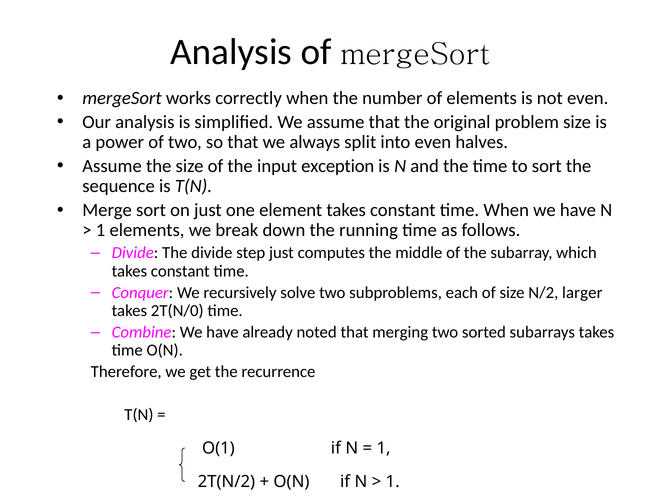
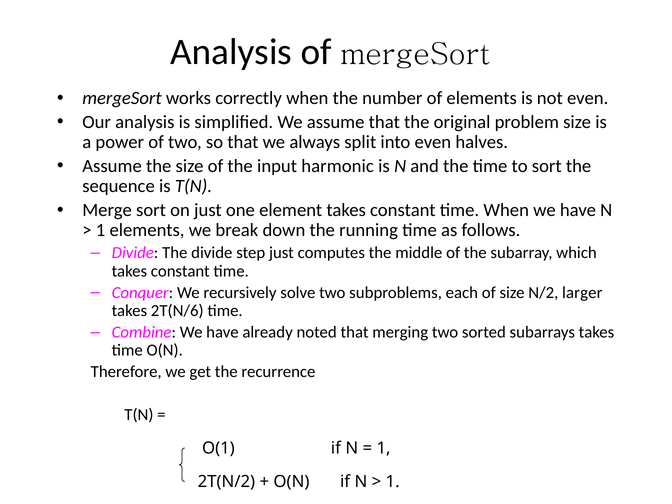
exception: exception -> harmonic
2T(N/0: 2T(N/0 -> 2T(N/6
